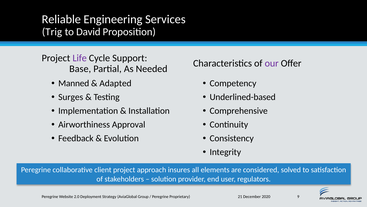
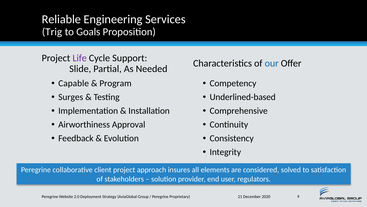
David: David -> Goals
our colour: purple -> blue
Base: Base -> Slide
Manned: Manned -> Capable
Adapted: Adapted -> Program
